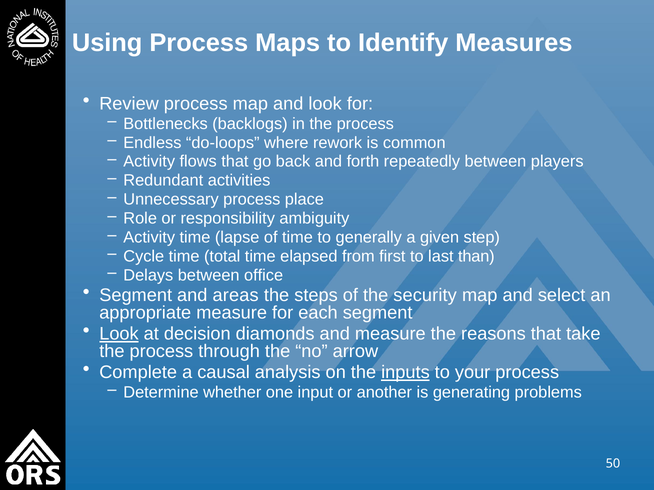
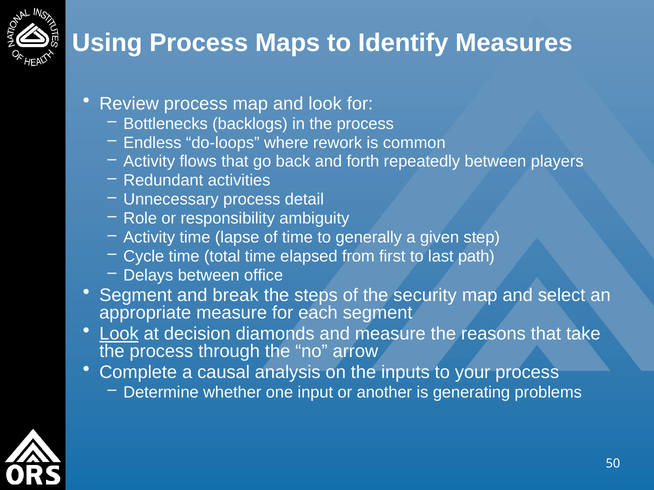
place: place -> detail
than: than -> path
areas: areas -> break
inputs underline: present -> none
